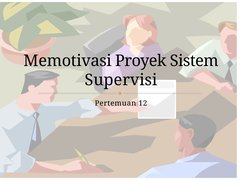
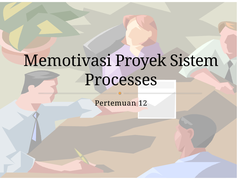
Supervisi: Supervisi -> Processes
